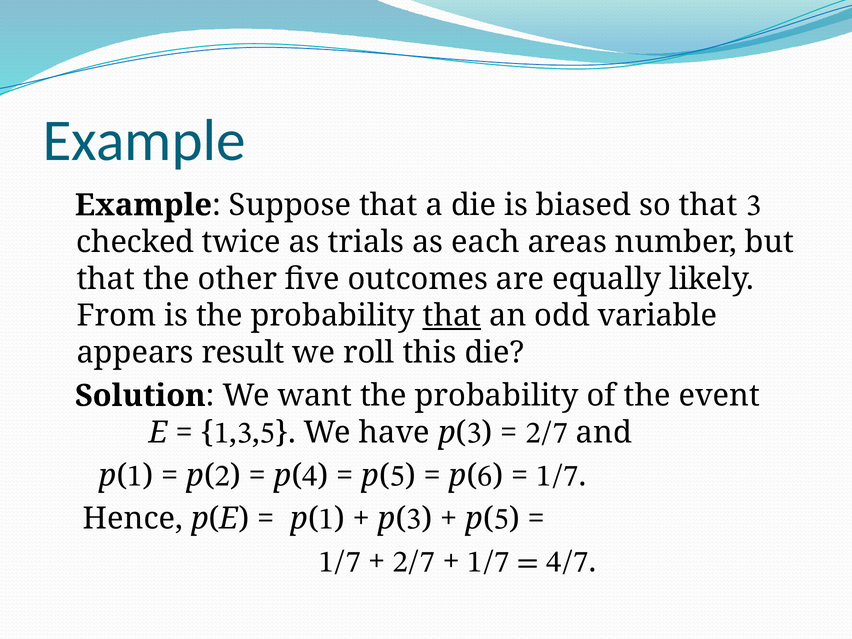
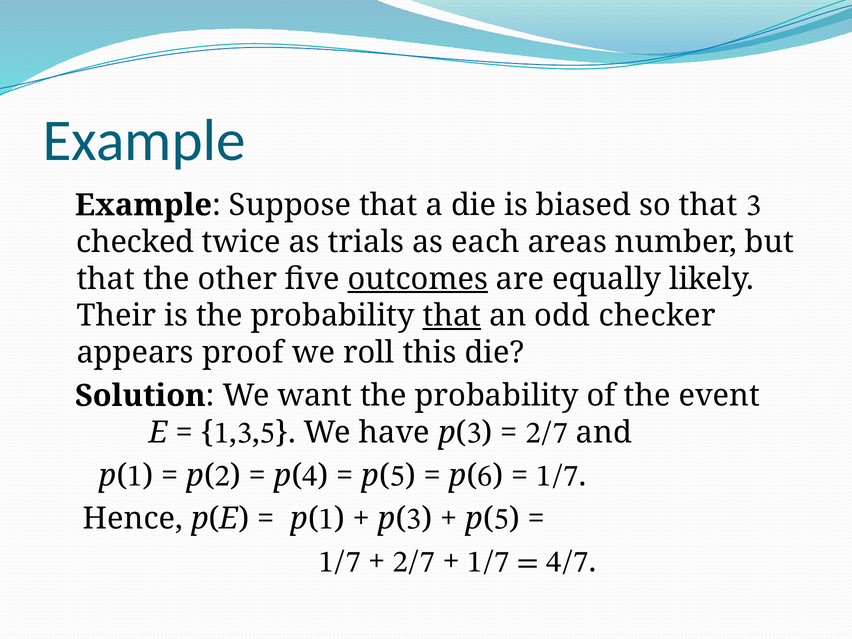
outcomes underline: none -> present
From: From -> Their
variable: variable -> checker
result: result -> proof
